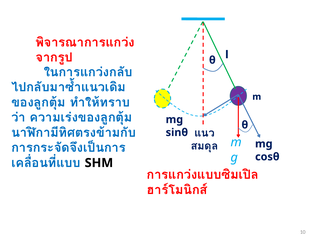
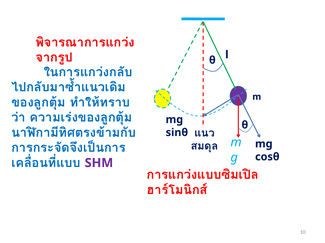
SHM colour: black -> purple
